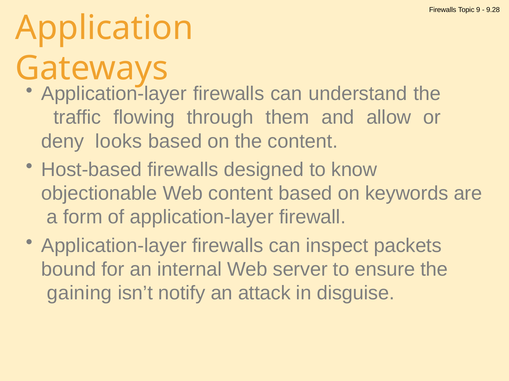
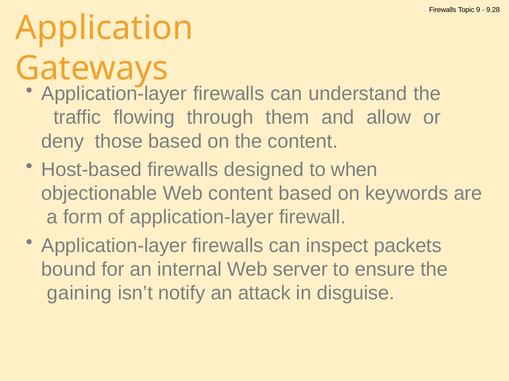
looks: looks -> those
know: know -> when
